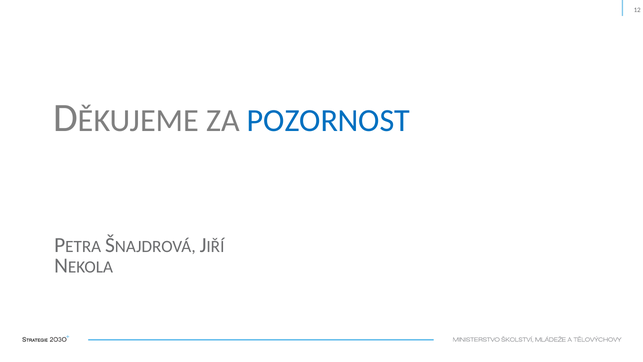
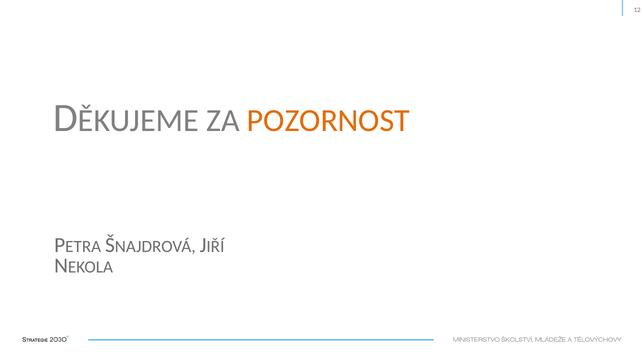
POZORNOST colour: blue -> orange
